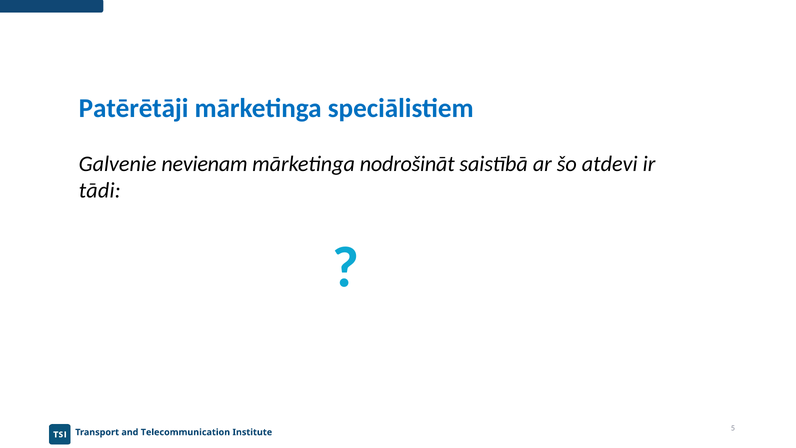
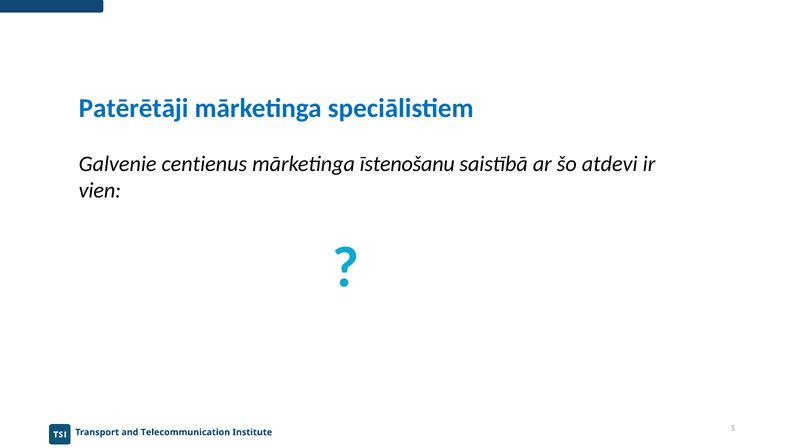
nevienam: nevienam -> centienus
nodrošināt: nodrošināt -> īstenošanu
tādi: tādi -> vien
